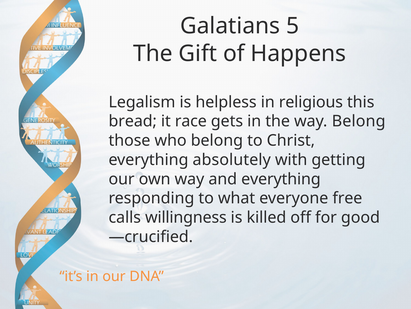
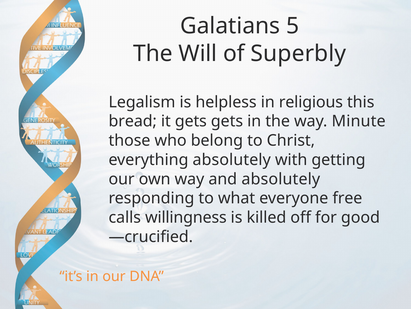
Gift: Gift -> Will
Happens: Happens -> Superbly
it race: race -> gets
way Belong: Belong -> Minute
and everything: everything -> absolutely
